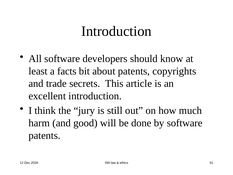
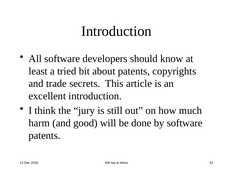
facts: facts -> tried
